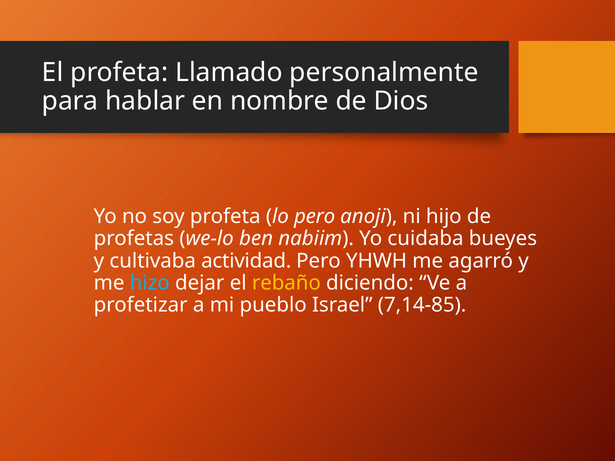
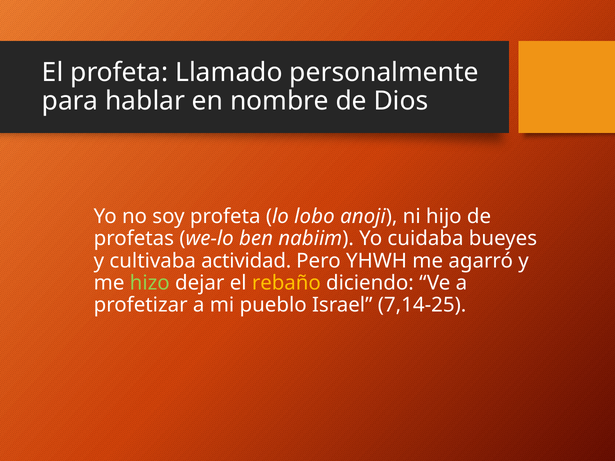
lo pero: pero -> lobo
hizo colour: light blue -> light green
7,14-85: 7,14-85 -> 7,14-25
